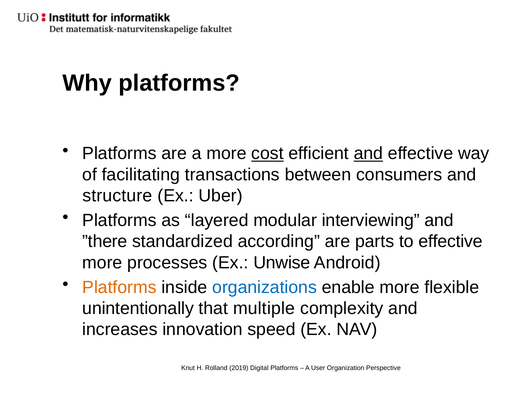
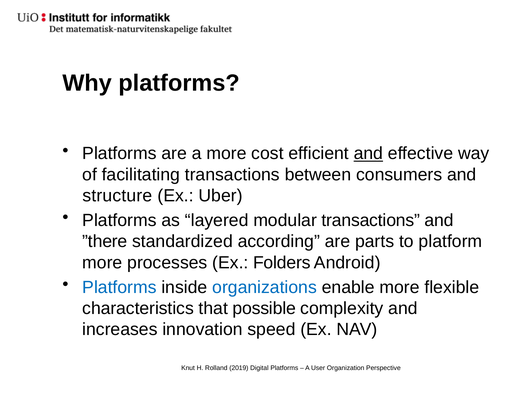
cost underline: present -> none
modular interviewing: interviewing -> transactions
to effective: effective -> platform
Unwise: Unwise -> Folders
Platforms at (119, 287) colour: orange -> blue
unintentionally: unintentionally -> characteristics
multiple: multiple -> possible
